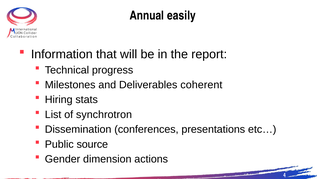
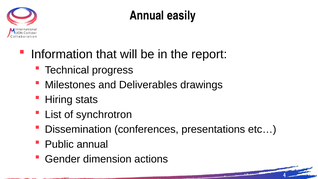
coherent: coherent -> drawings
Public source: source -> annual
